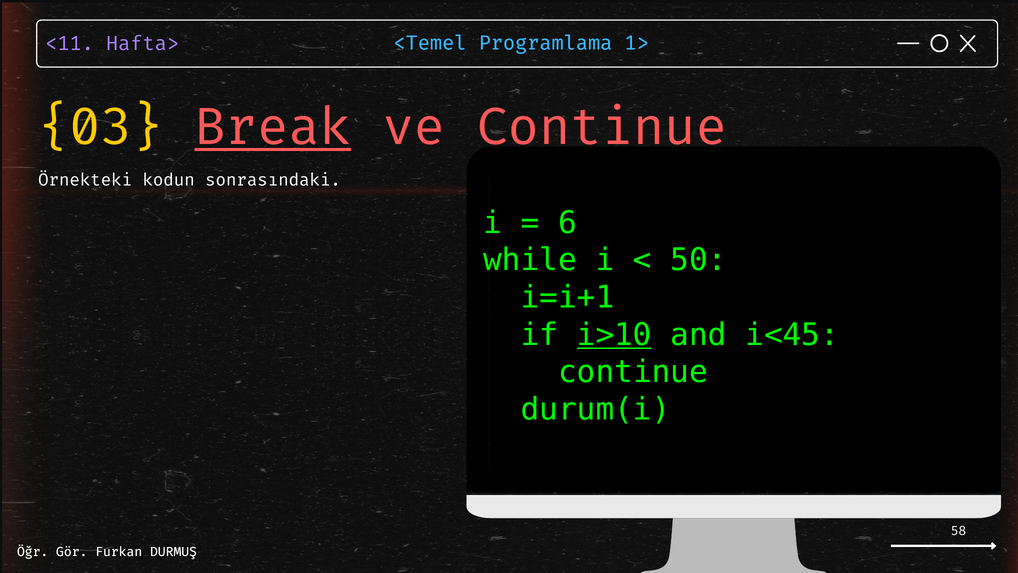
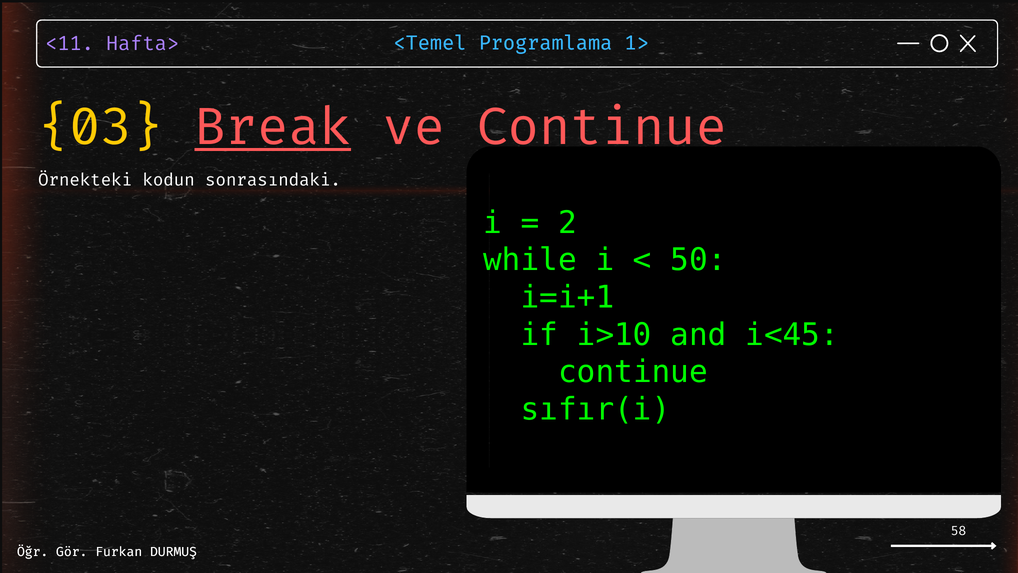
6: 6 -> 2
i>10 underline: present -> none
durum(i: durum(i -> sıfır(i
